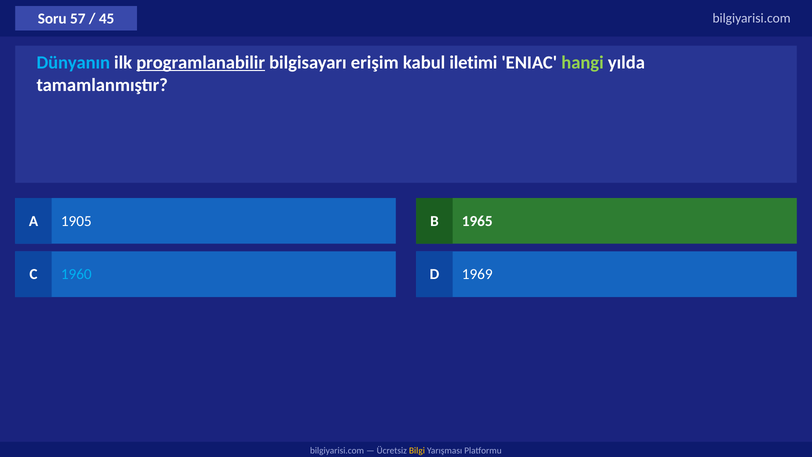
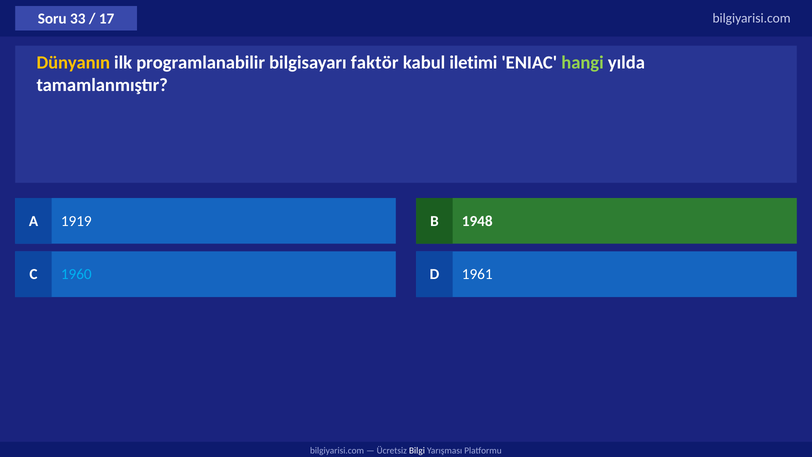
57: 57 -> 33
45: 45 -> 17
Dünyanın colour: light blue -> yellow
programlanabilir underline: present -> none
erişim: erişim -> faktör
1905: 1905 -> 1919
1965: 1965 -> 1948
1969: 1969 -> 1961
Bilgi colour: yellow -> white
